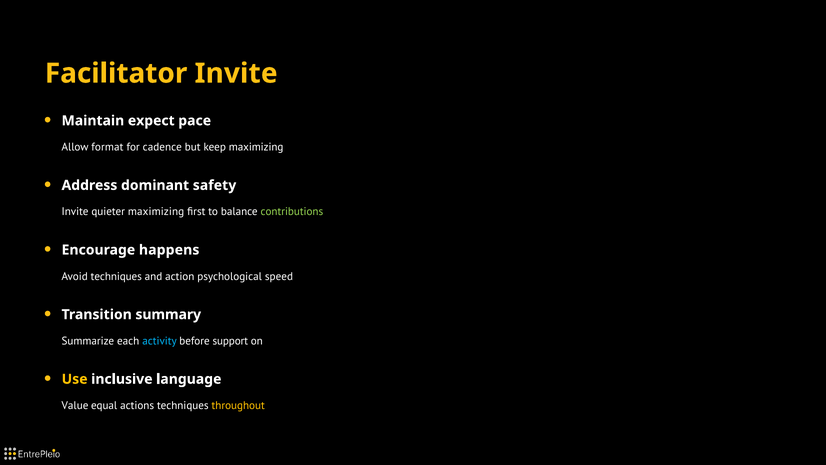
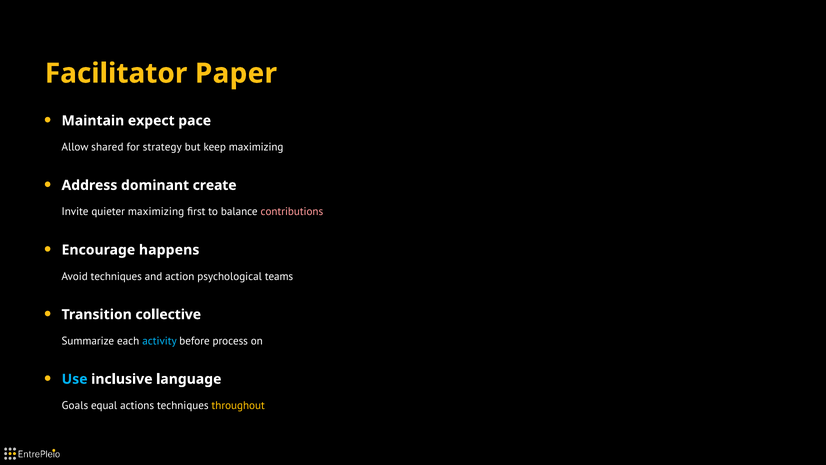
Facilitator Invite: Invite -> Paper
format: format -> shared
cadence: cadence -> strategy
safety: safety -> create
contributions colour: light green -> pink
speed: speed -> teams
summary: summary -> collective
support: support -> process
Use colour: yellow -> light blue
Value: Value -> Goals
